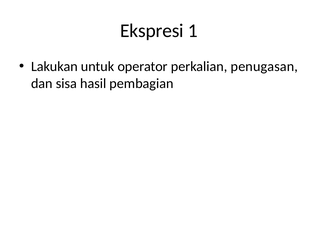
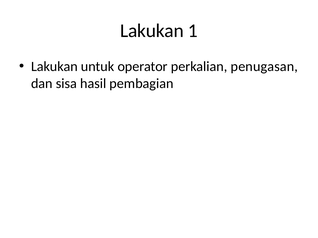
Ekspresi at (152, 31): Ekspresi -> Lakukan
